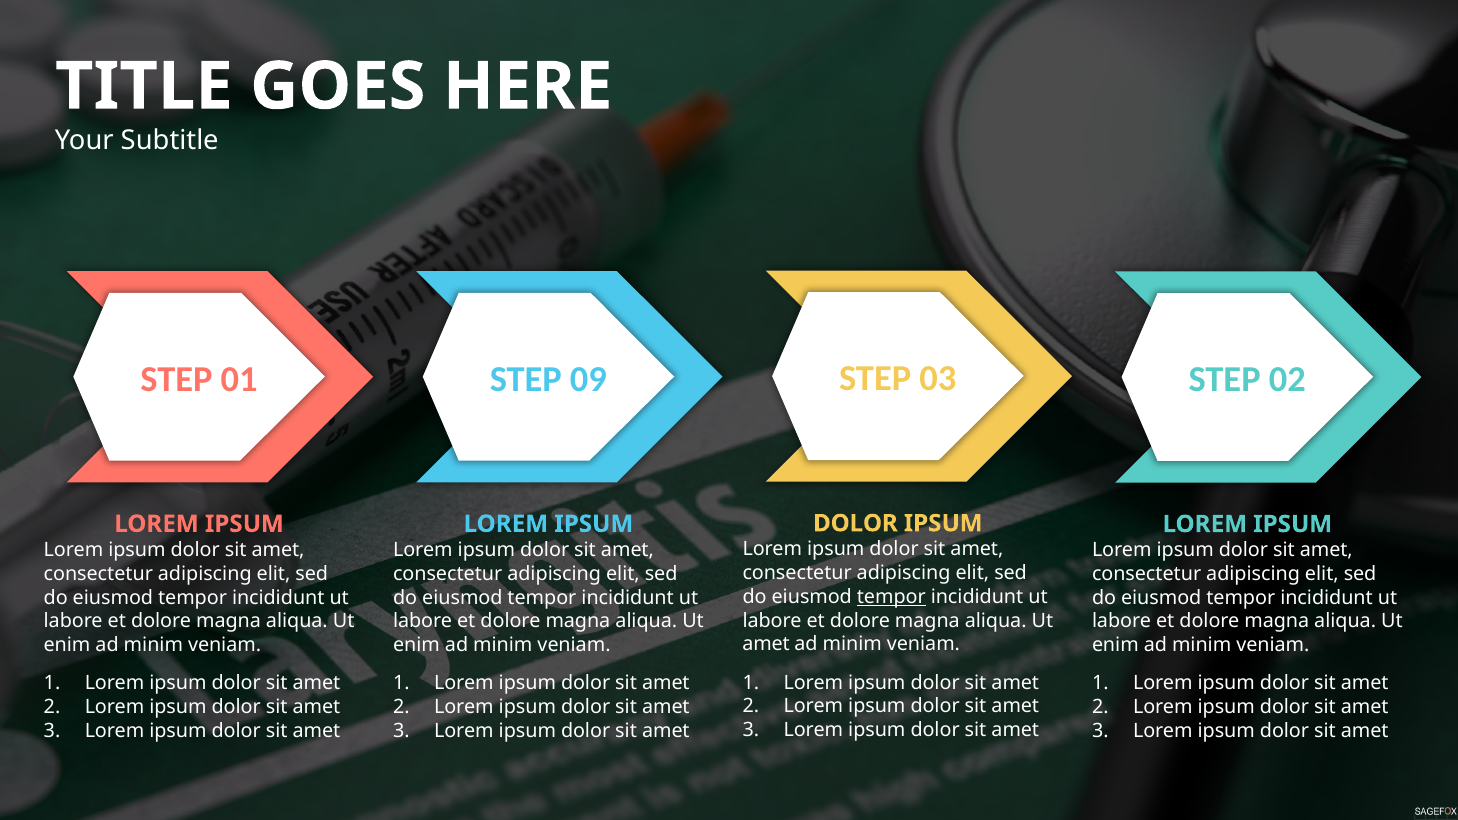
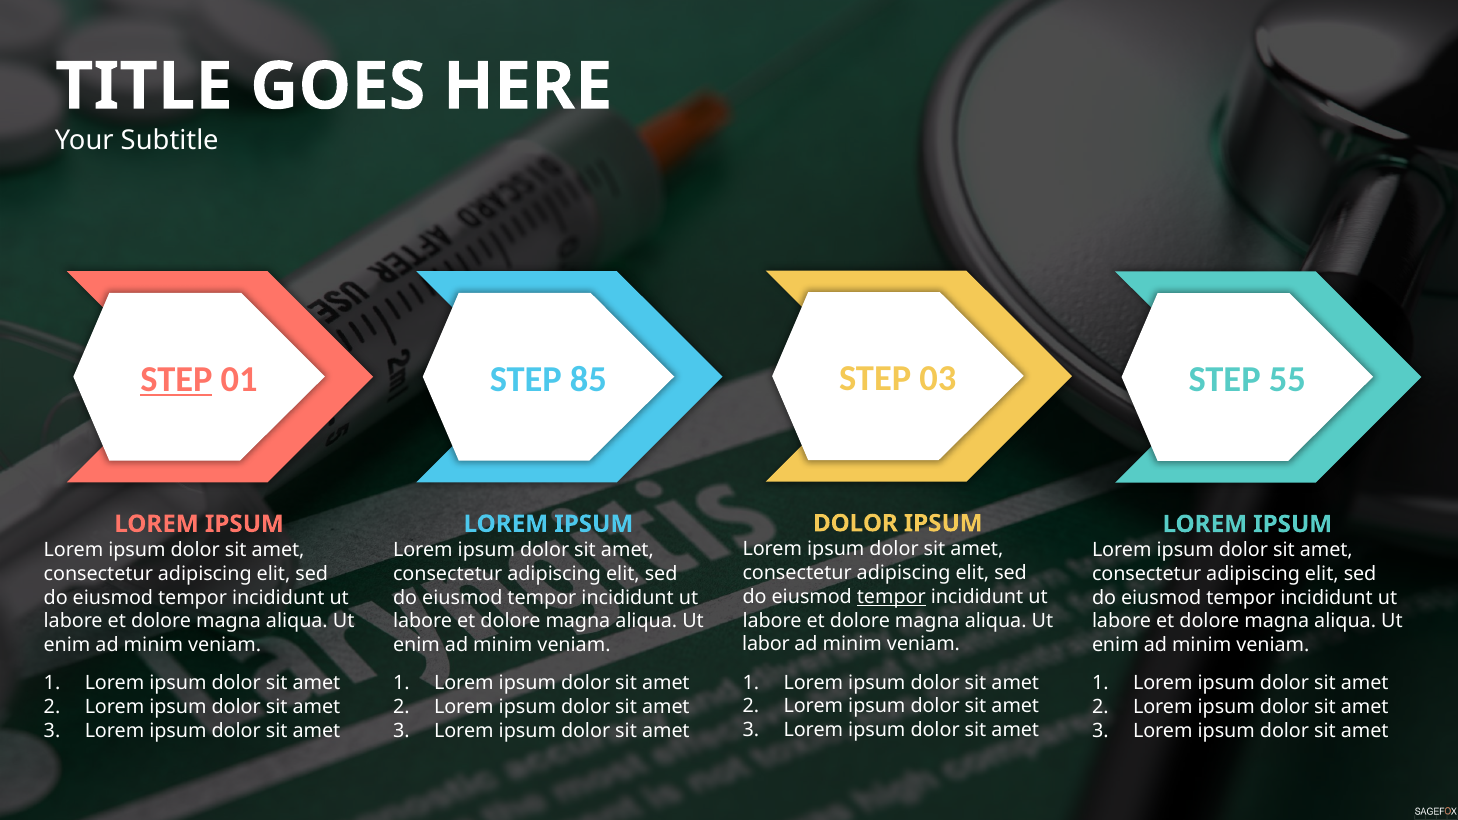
STEP at (176, 379) underline: none -> present
09: 09 -> 85
02: 02 -> 55
amet at (766, 644): amet -> labor
